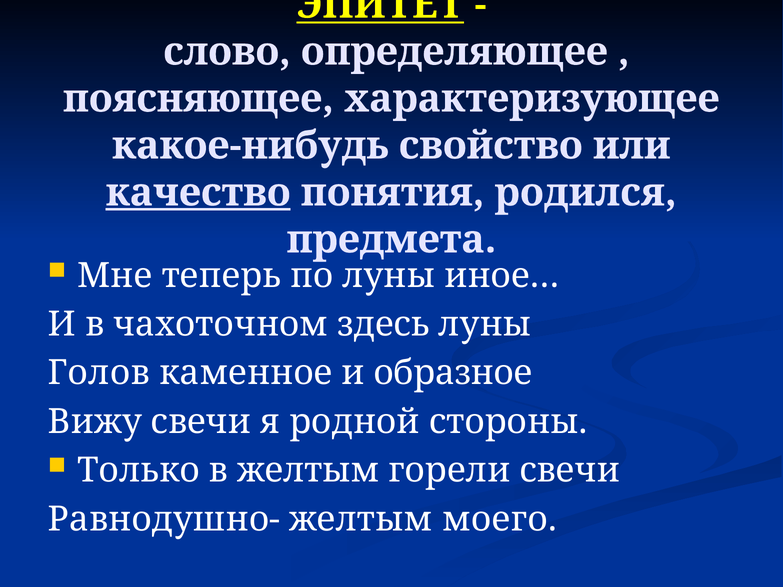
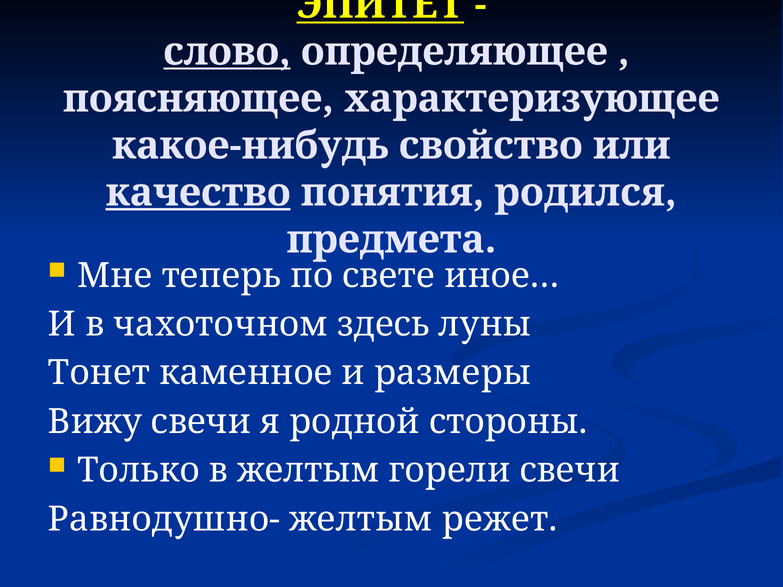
слово underline: none -> present
по луны: луны -> свете
Голов: Голов -> Тонет
образное: образное -> размеры
моего: моего -> режет
